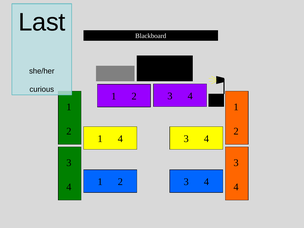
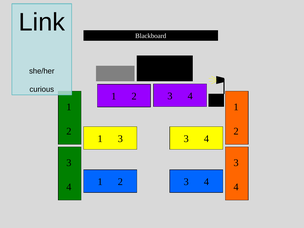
Last: Last -> Link
1 4: 4 -> 3
